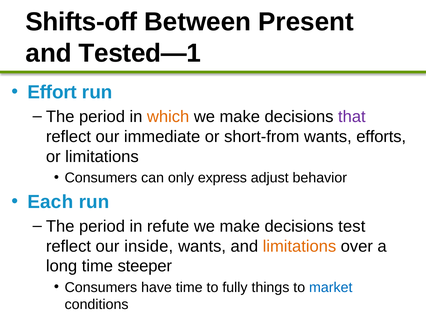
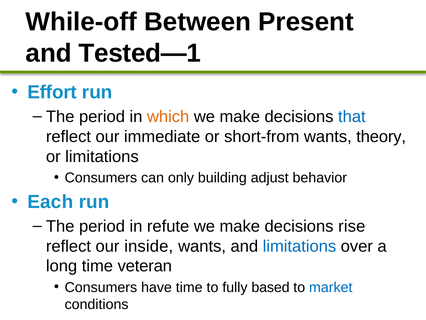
Shifts-off: Shifts-off -> While-off
that colour: purple -> blue
efforts: efforts -> theory
express: express -> building
test: test -> rise
limitations at (299, 246) colour: orange -> blue
steeper: steeper -> veteran
things: things -> based
